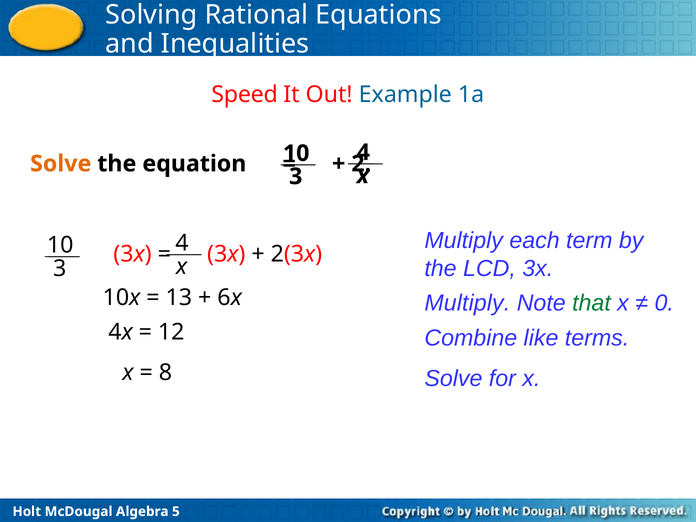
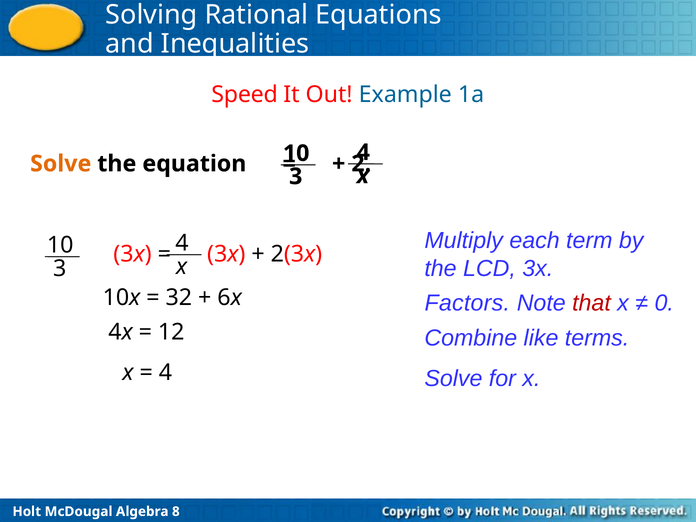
13: 13 -> 32
6x Multiply: Multiply -> Factors
that colour: green -> red
8 at (165, 373): 8 -> 4
5: 5 -> 8
